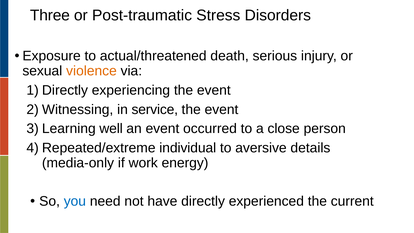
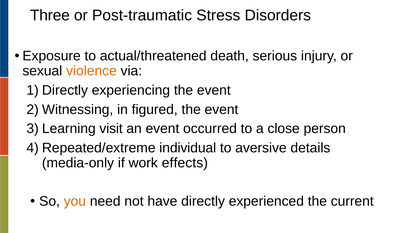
service: service -> figured
well: well -> visit
energy: energy -> effects
you colour: blue -> orange
